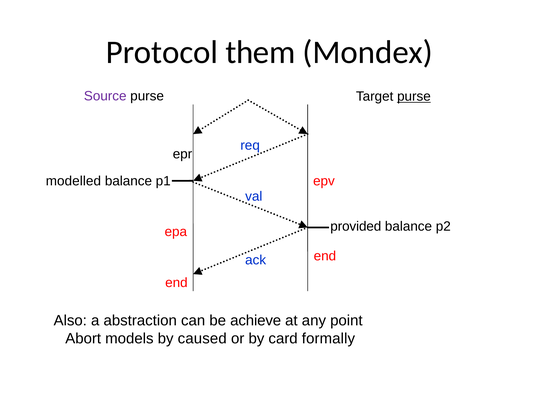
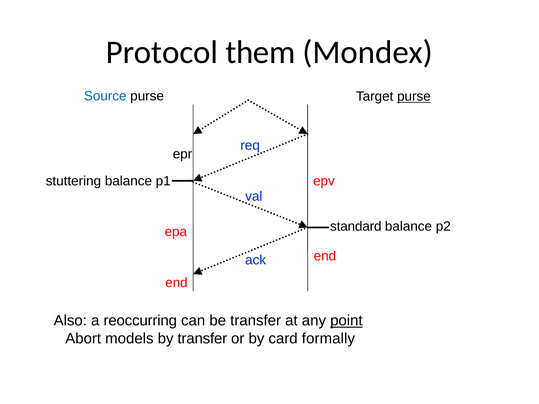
Source colour: purple -> blue
modelled: modelled -> stuttering
provided: provided -> standard
abstraction: abstraction -> reoccurring
be achieve: achieve -> transfer
point underline: none -> present
by caused: caused -> transfer
